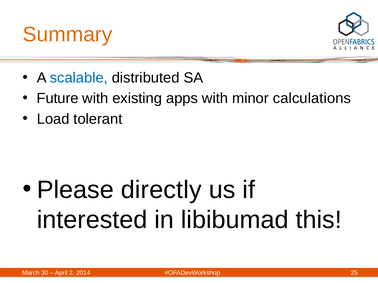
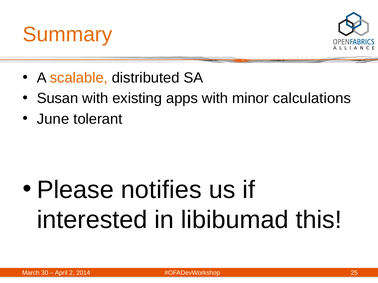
scalable colour: blue -> orange
Future: Future -> Susan
Load: Load -> June
directly: directly -> notifies
